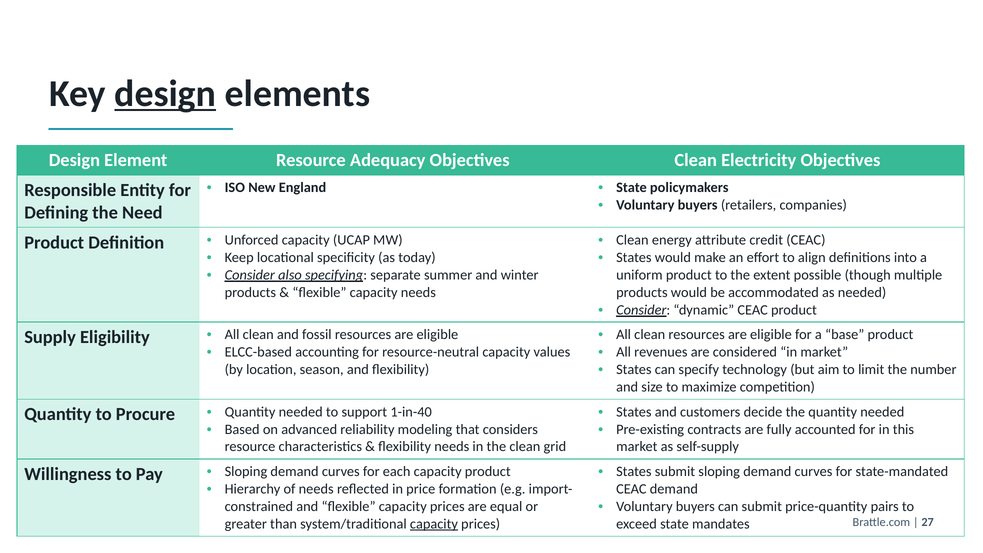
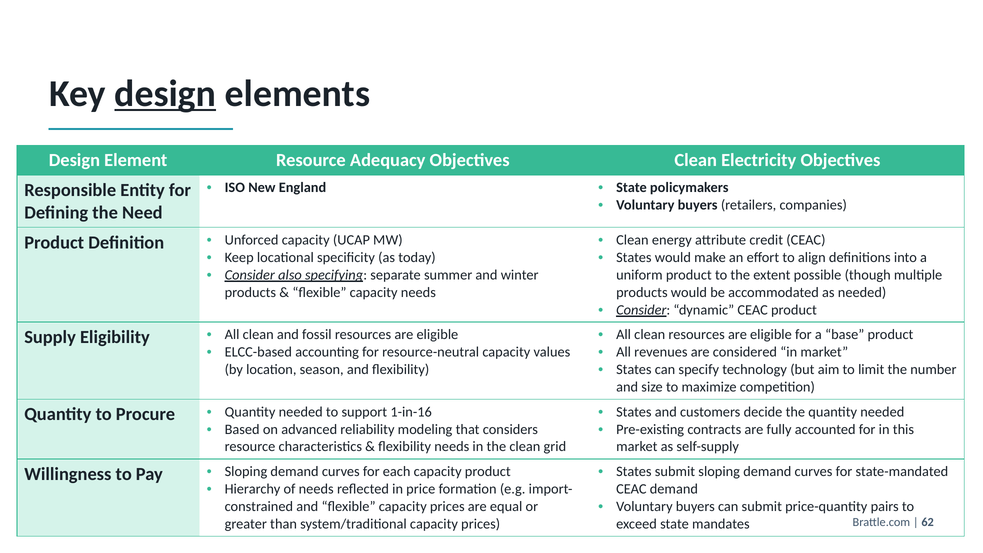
1-in-40: 1-in-40 -> 1-in-16
27: 27 -> 62
capacity at (434, 524) underline: present -> none
